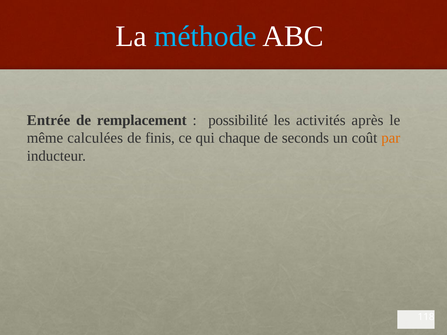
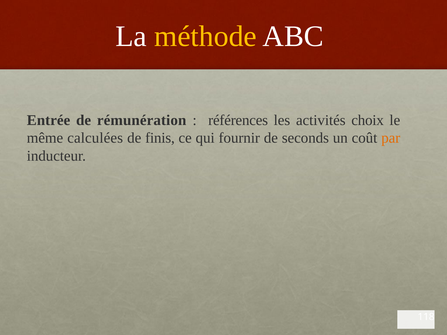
méthode colour: light blue -> yellow
remplacement: remplacement -> rémunération
possibilité: possibilité -> références
après: après -> choix
chaque: chaque -> fournir
